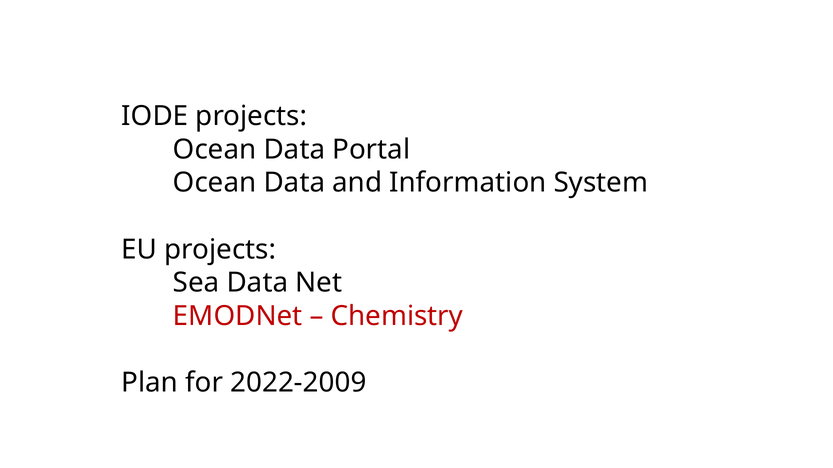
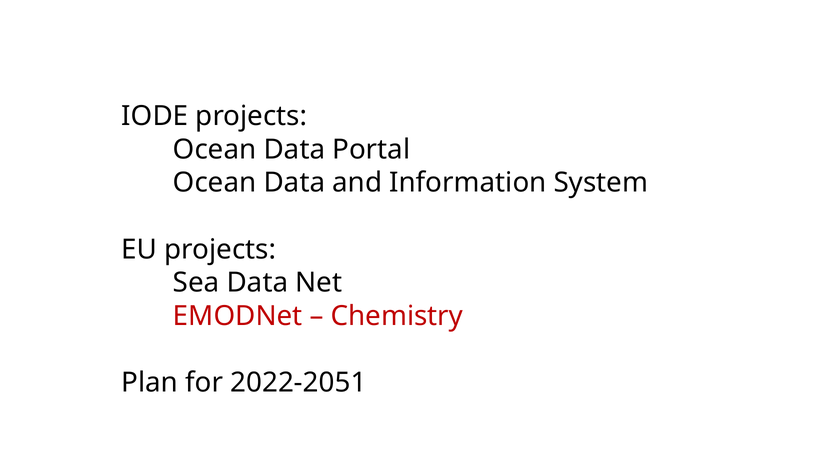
2022-2009: 2022-2009 -> 2022-2051
